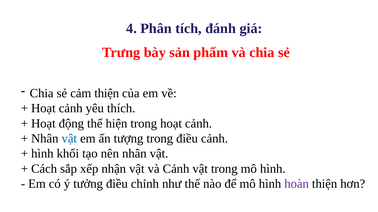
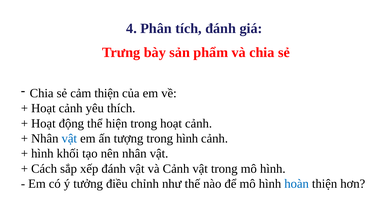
trong điều: điều -> hình
xếp nhận: nhận -> đánh
hoàn colour: purple -> blue
